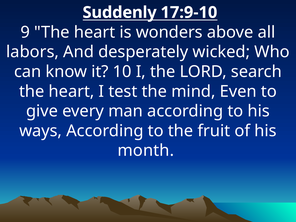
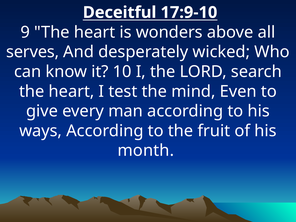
Suddenly: Suddenly -> Deceitful
labors: labors -> serves
